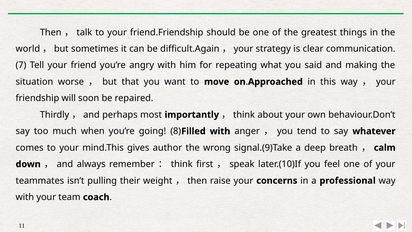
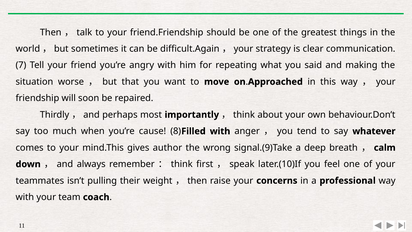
going: going -> cause
